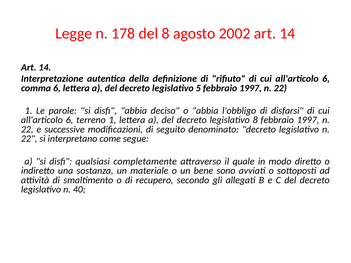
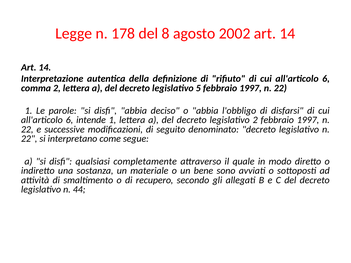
comma 6: 6 -> 2
terreno: terreno -> intende
legislativo 8: 8 -> 2
40: 40 -> 44
